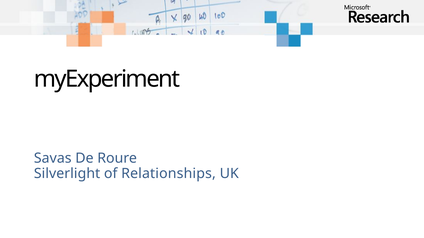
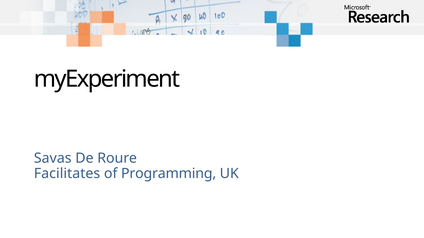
Silverlight: Silverlight -> Facilitates
Relationships: Relationships -> Programming
